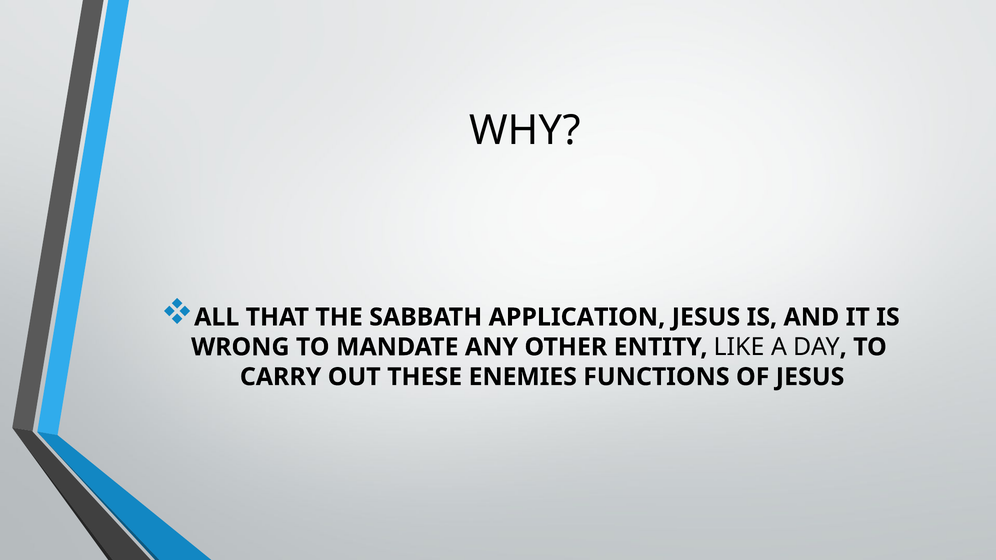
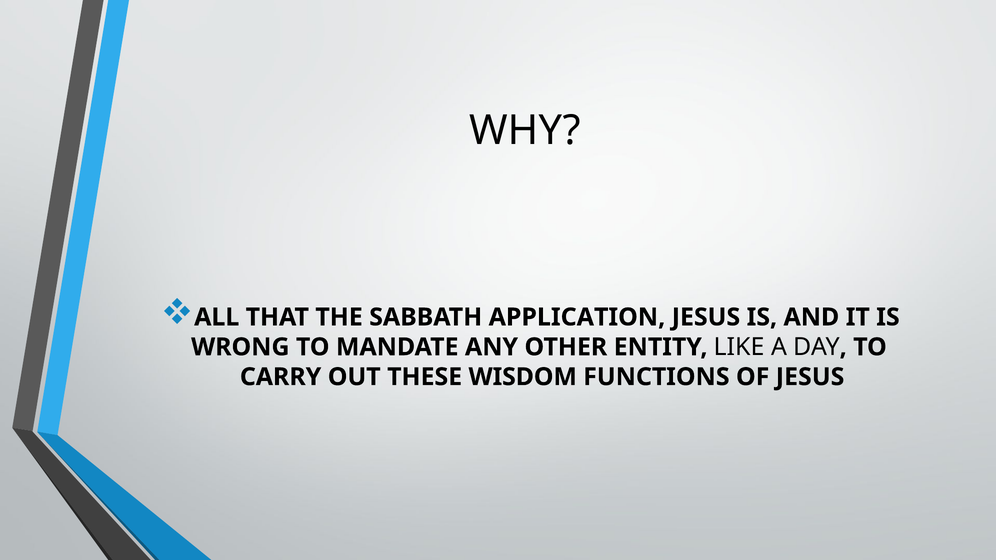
ENEMIES: ENEMIES -> WISDOM
